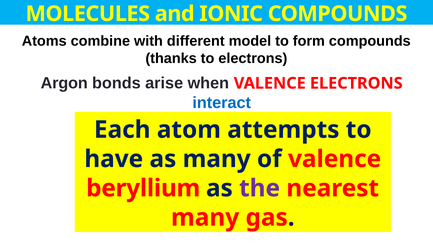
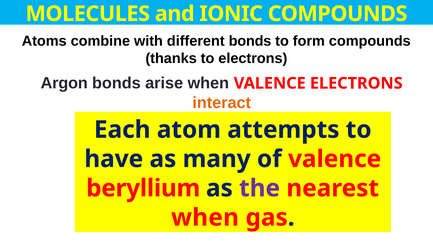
different model: model -> bonds
interact colour: blue -> orange
many at (205, 217): many -> when
